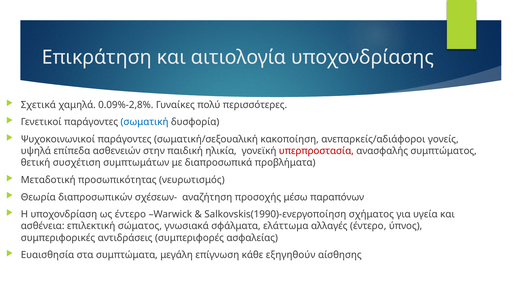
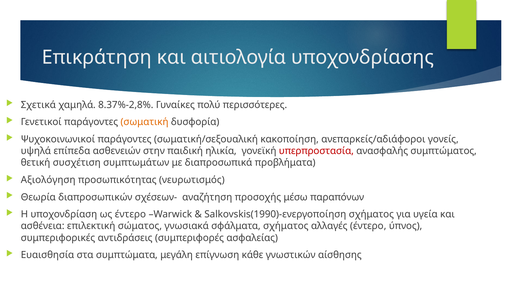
0.09%-2,8%: 0.09%-2,8% -> 8.37%-2,8%
σωματική colour: blue -> orange
Μεταδοτική: Μεταδοτική -> Αξιολόγηση
σφάλματα ελάττωμα: ελάττωμα -> σχήματος
εξηγηθούν: εξηγηθούν -> γνωστικών
